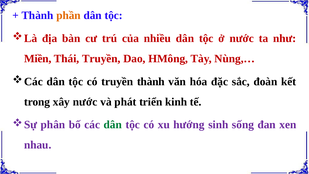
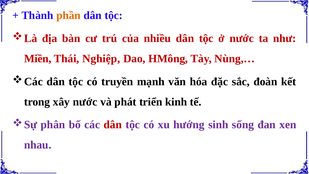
Thái Truyền: Truyền -> Nghiệp
truyền thành: thành -> mạnh
dân at (113, 125) colour: green -> red
